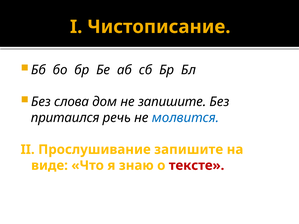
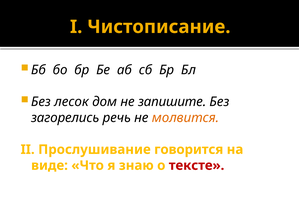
слова: слова -> лесок
притаился: притаился -> загорелись
молвится colour: blue -> orange
Прослушивание запишите: запишите -> говорится
